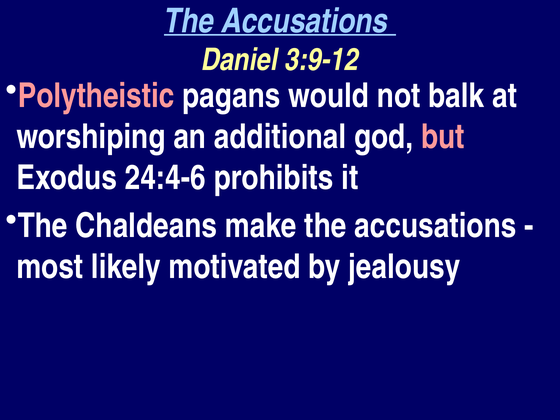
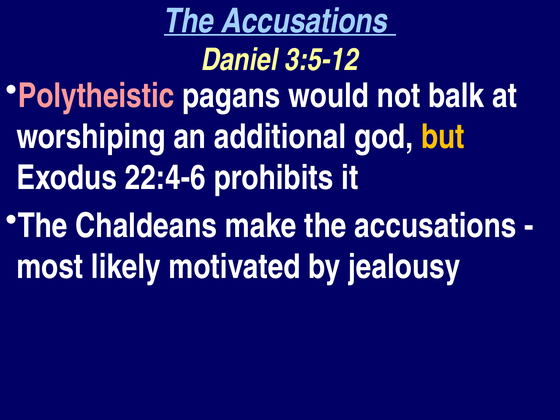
3:9-12: 3:9-12 -> 3:5-12
but colour: pink -> yellow
24:4-6: 24:4-6 -> 22:4-6
